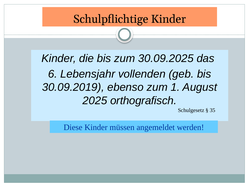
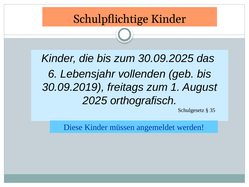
ebenso: ebenso -> freitags
